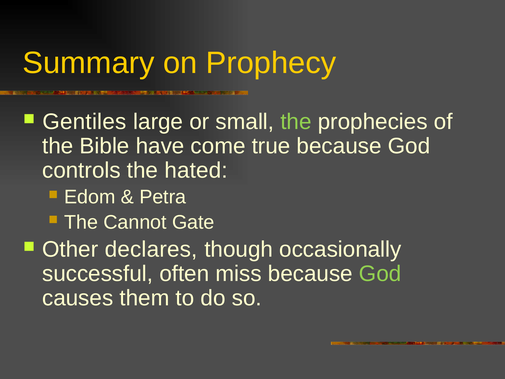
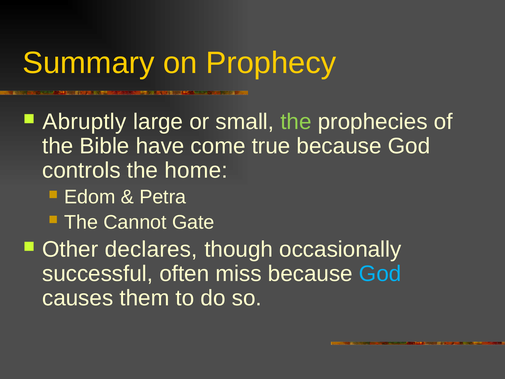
Gentiles: Gentiles -> Abruptly
hated: hated -> home
God at (380, 274) colour: light green -> light blue
